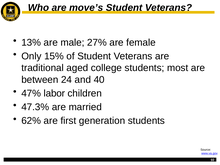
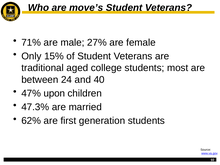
13%: 13% -> 71%
labor: labor -> upon
